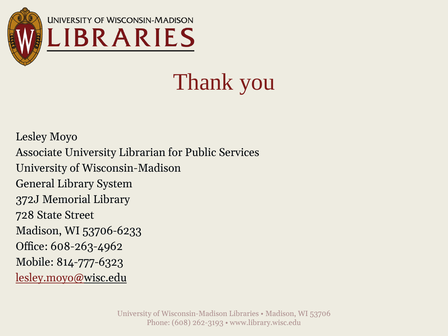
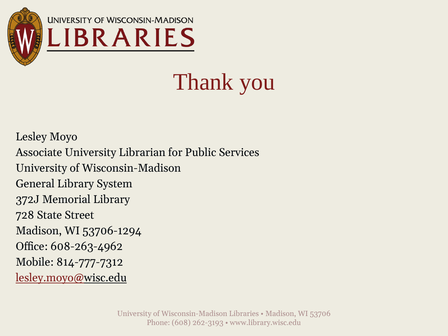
53706-6233: 53706-6233 -> 53706-1294
814-777-6323: 814-777-6323 -> 814-777-7312
